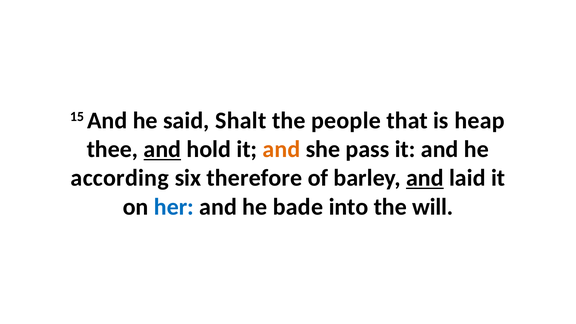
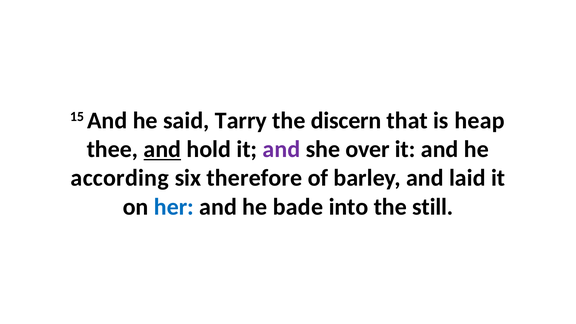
Shalt: Shalt -> Tarry
people: people -> discern
and at (281, 149) colour: orange -> purple
pass: pass -> over
and at (425, 178) underline: present -> none
will: will -> still
